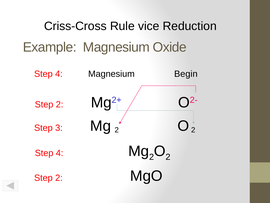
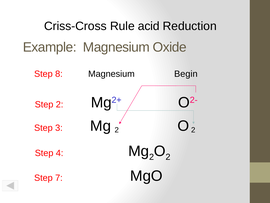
vice: vice -> acid
4 at (59, 74): 4 -> 8
2 at (59, 177): 2 -> 7
